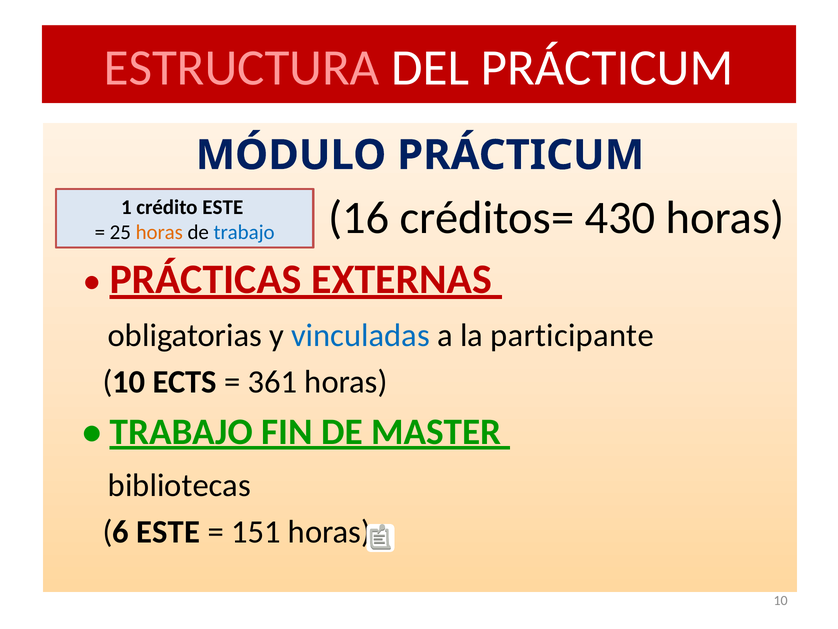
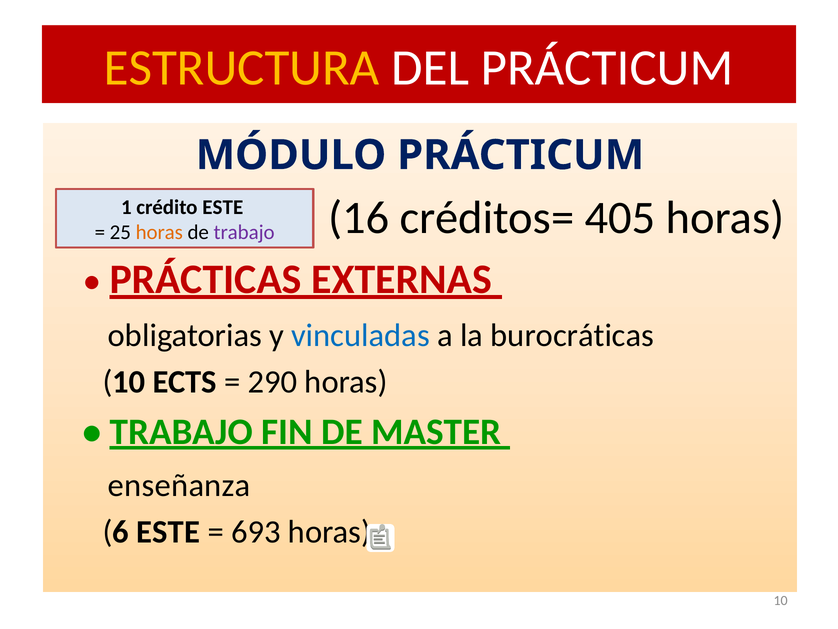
ESTRUCTURA colour: pink -> yellow
430: 430 -> 405
trabajo at (244, 232) colour: blue -> purple
participante: participante -> burocráticas
361: 361 -> 290
bibliotecas: bibliotecas -> enseñanza
151: 151 -> 693
